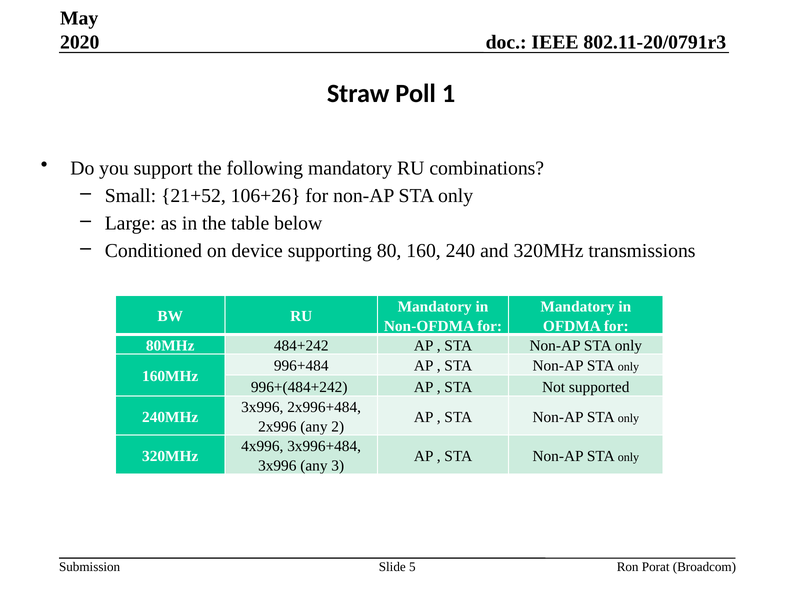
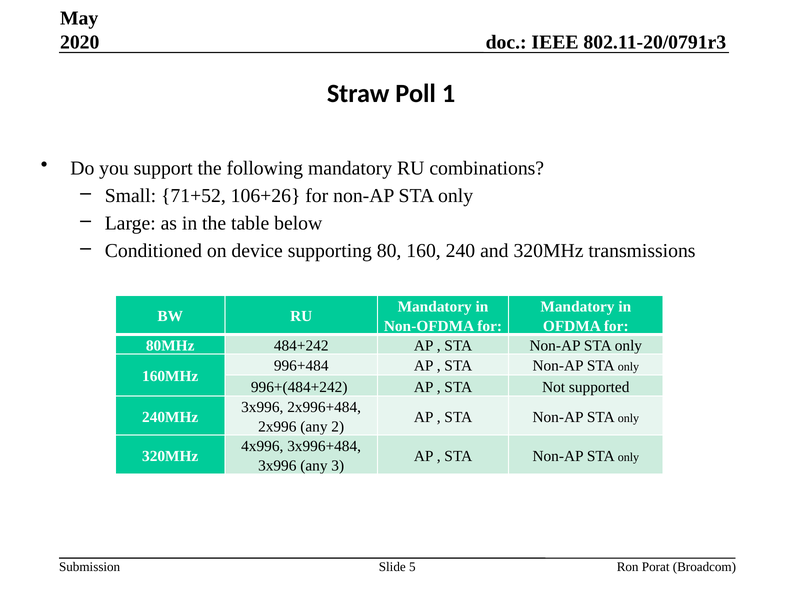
21+52: 21+52 -> 71+52
